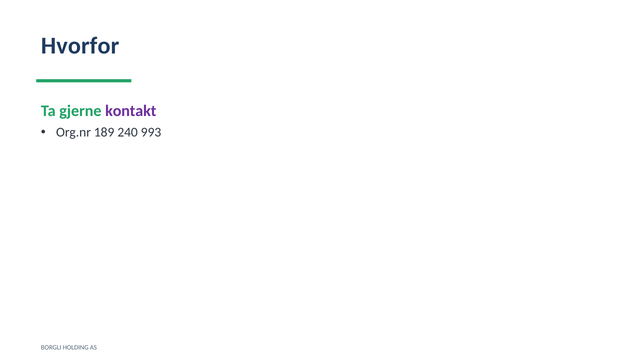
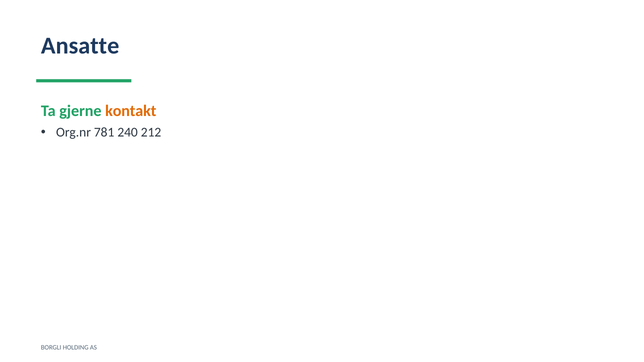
Hvorfor: Hvorfor -> Ansatte
kontakt colour: purple -> orange
189: 189 -> 781
993: 993 -> 212
